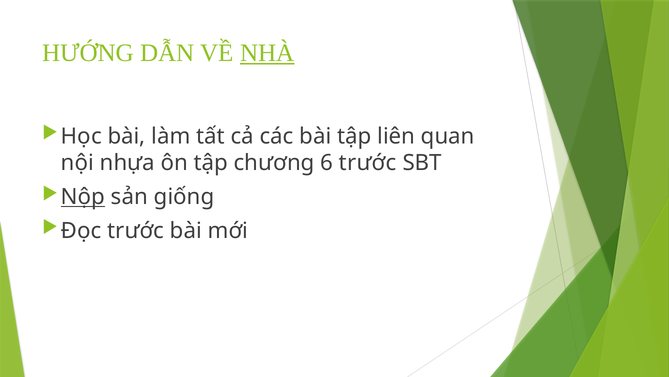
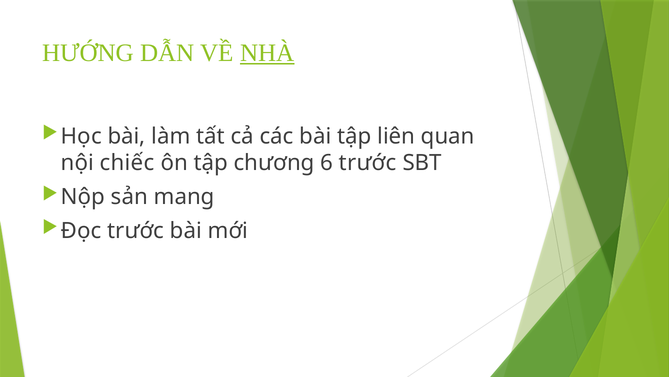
nhựa: nhựa -> chiếc
Nộp underline: present -> none
giống: giống -> mang
